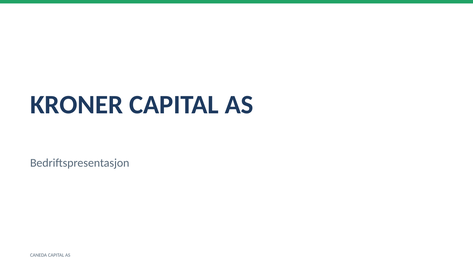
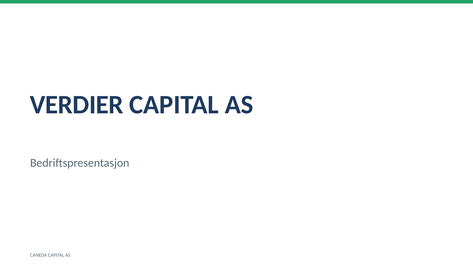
KRONER: KRONER -> VERDIER
